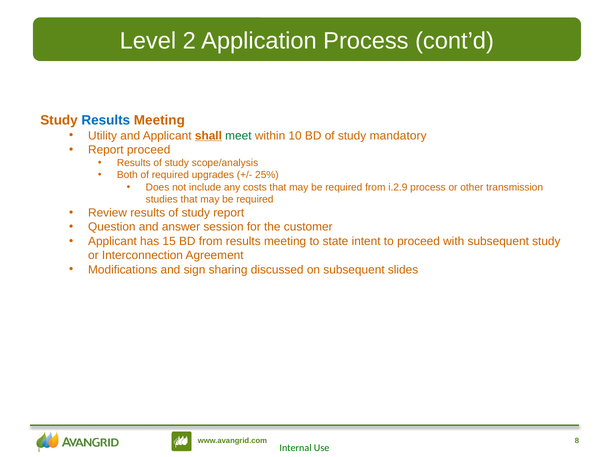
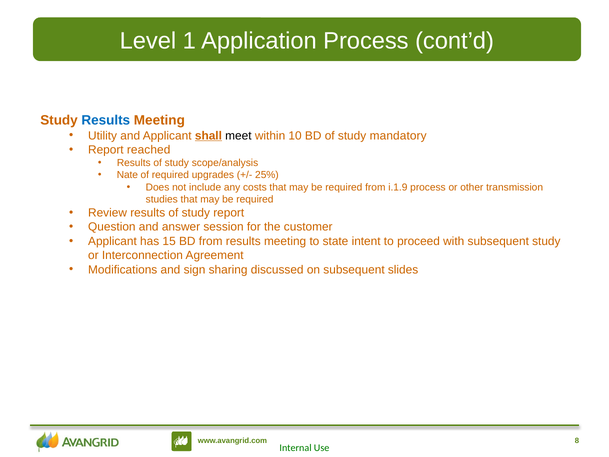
2: 2 -> 1
meet colour: green -> black
Report proceed: proceed -> reached
Both: Both -> Nate
i.2.9: i.2.9 -> i.1.9
